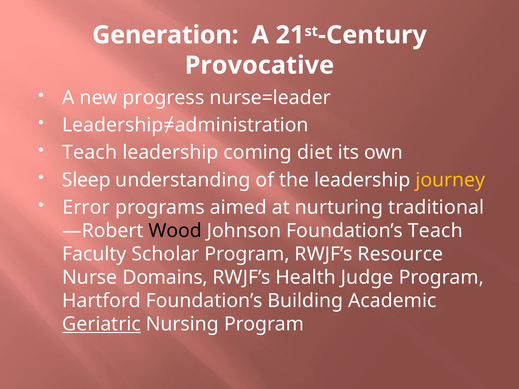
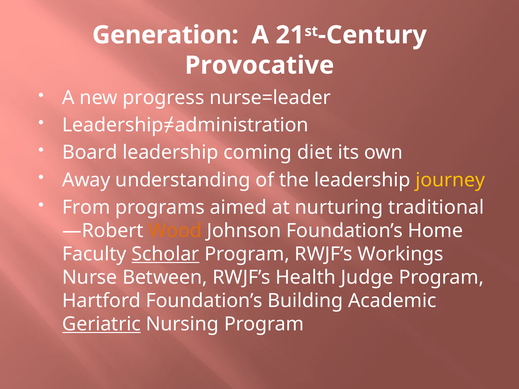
Teach at (90, 153): Teach -> Board
Sleep: Sleep -> Away
Error: Error -> From
Wood colour: black -> orange
Foundation’s Teach: Teach -> Home
Scholar underline: none -> present
Resource: Resource -> Workings
Domains: Domains -> Between
